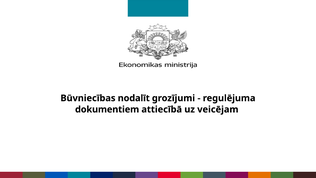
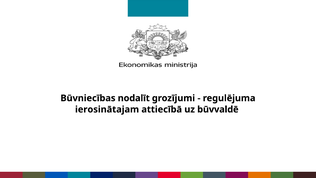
dokumentiem: dokumentiem -> ierosinātajam
veicējam: veicējam -> būvvaldē
